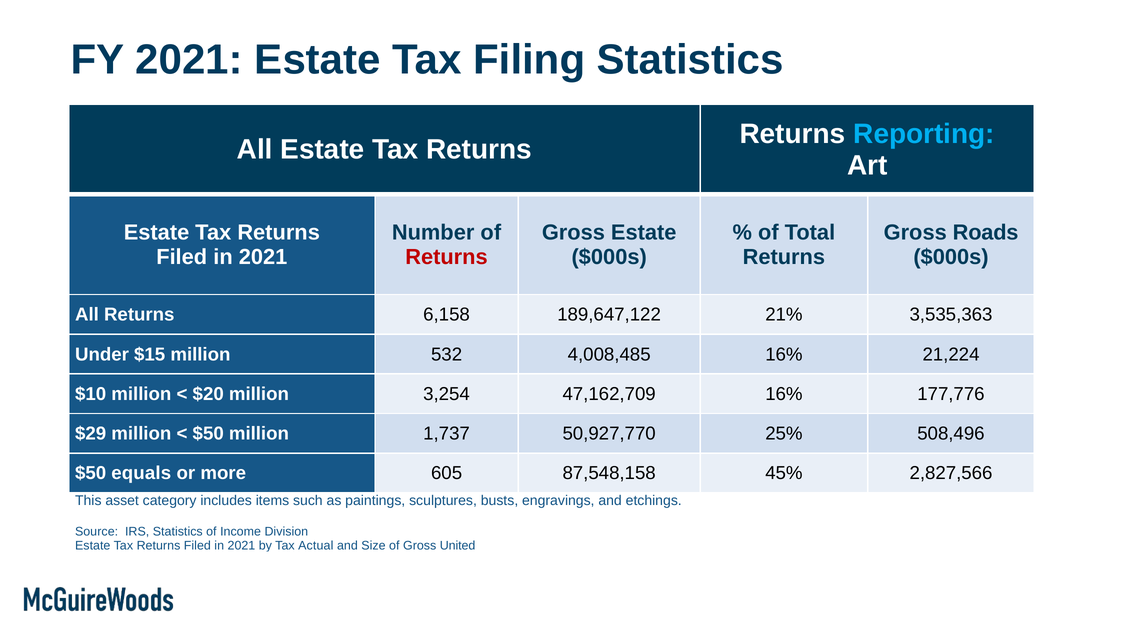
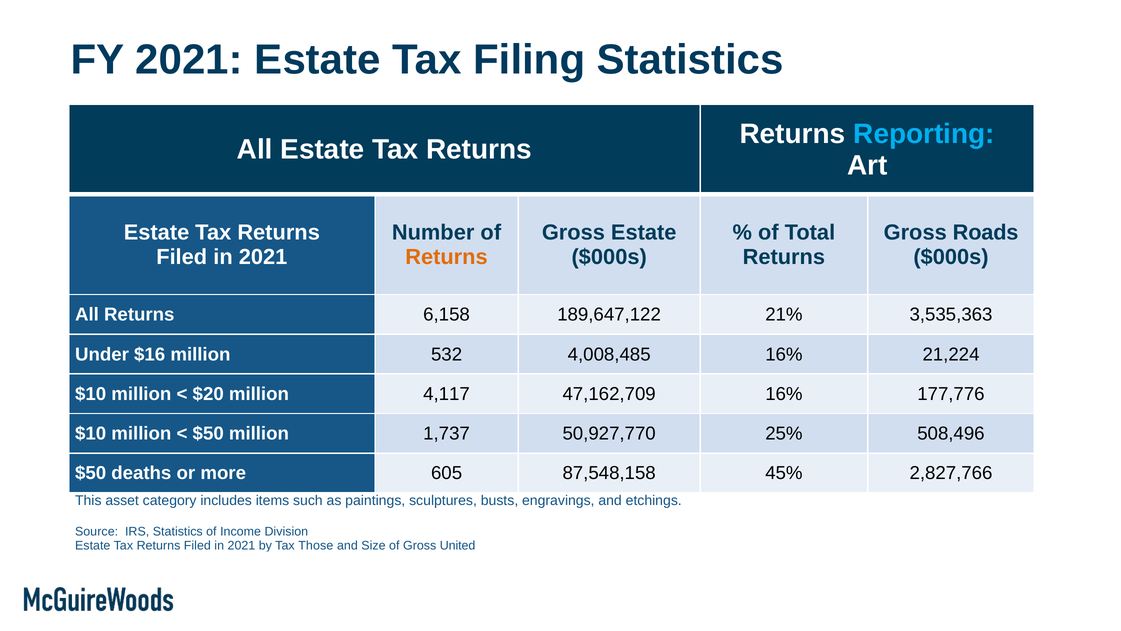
Returns at (446, 257) colour: red -> orange
$15: $15 -> $16
3,254: 3,254 -> 4,117
$29 at (91, 433): $29 -> $10
equals: equals -> deaths
2,827,566: 2,827,566 -> 2,827,766
Actual: Actual -> Those
